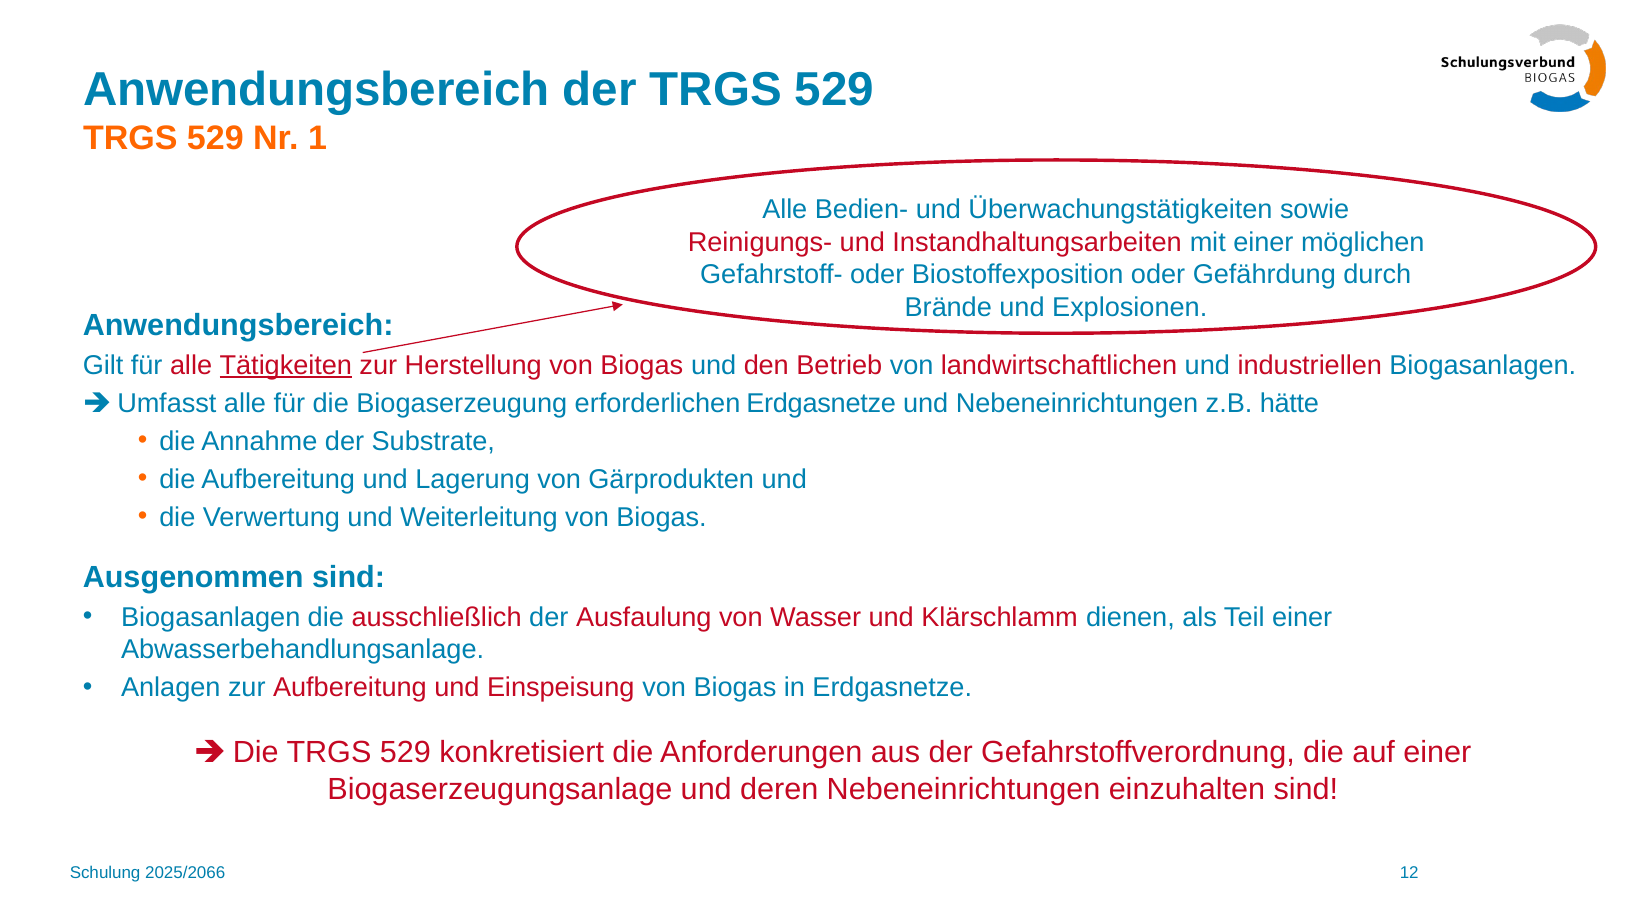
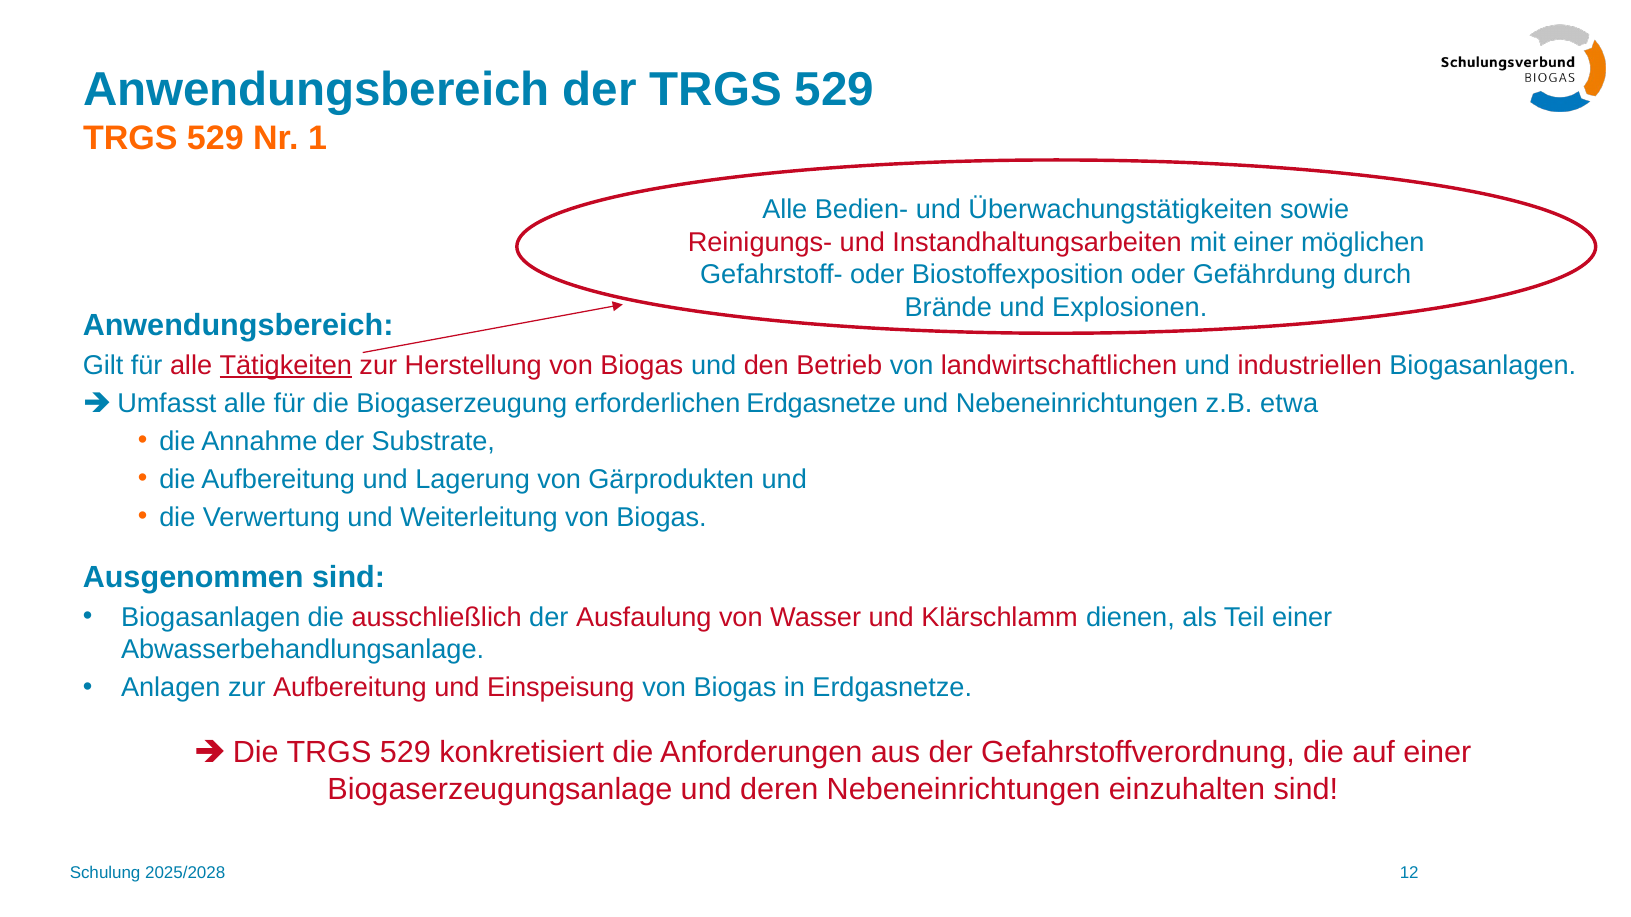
hätte: hätte -> etwa
2025/2066: 2025/2066 -> 2025/2028
